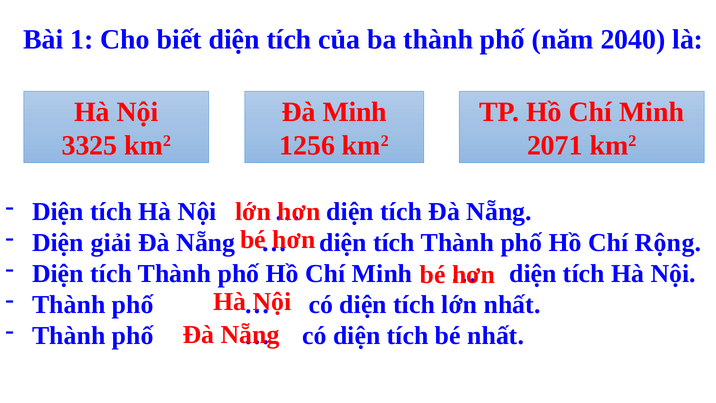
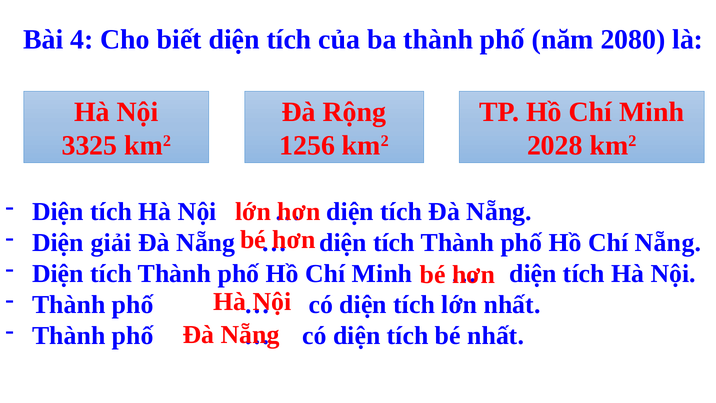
1: 1 -> 4
2040: 2040 -> 2080
Đà Minh: Minh -> Rộng
2071: 2071 -> 2028
Chí Rộng: Rộng -> Nẵng
